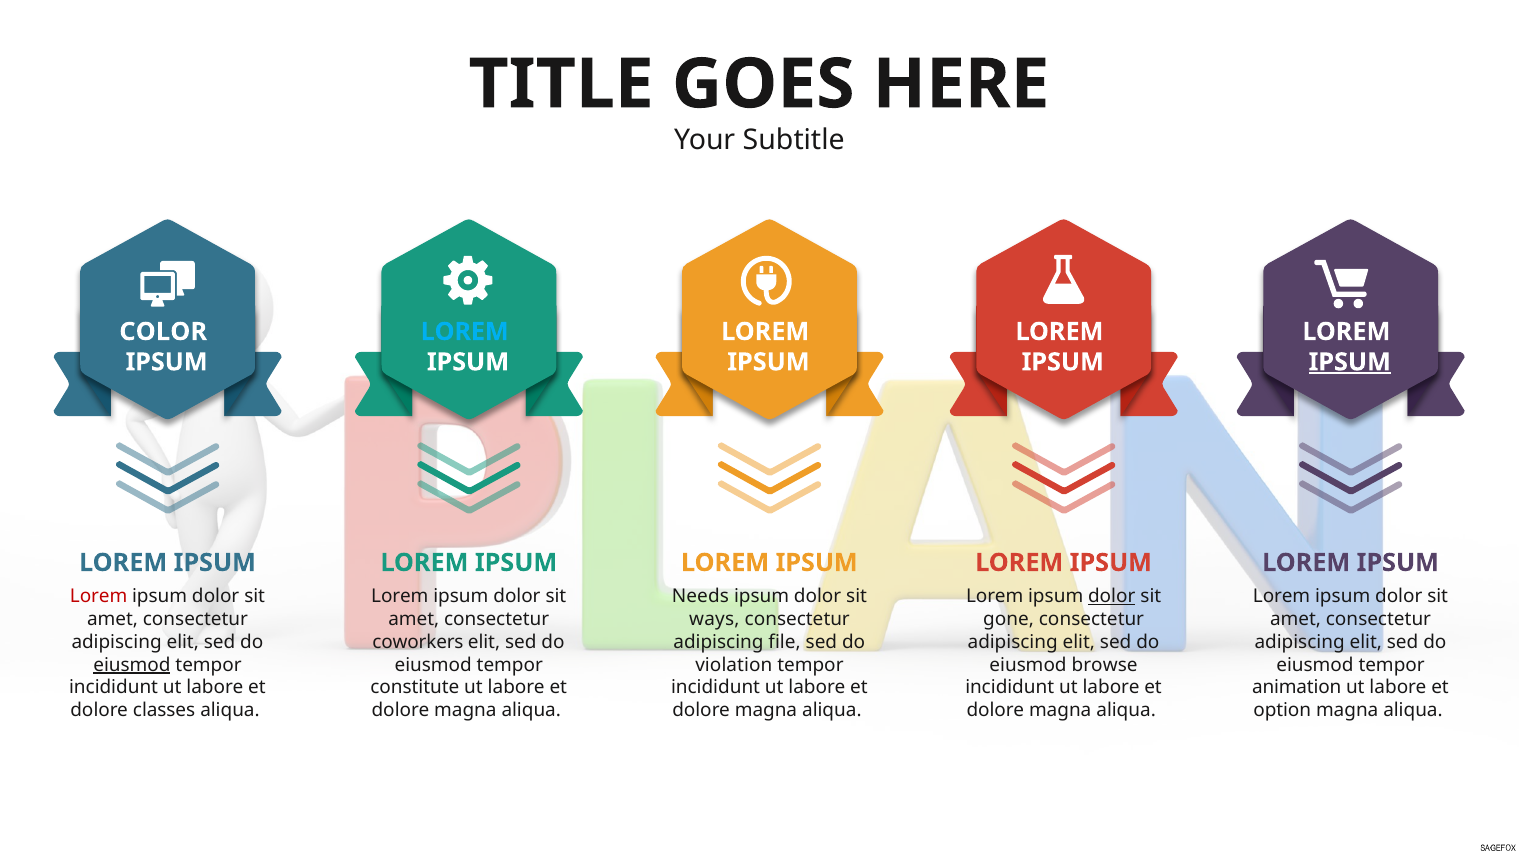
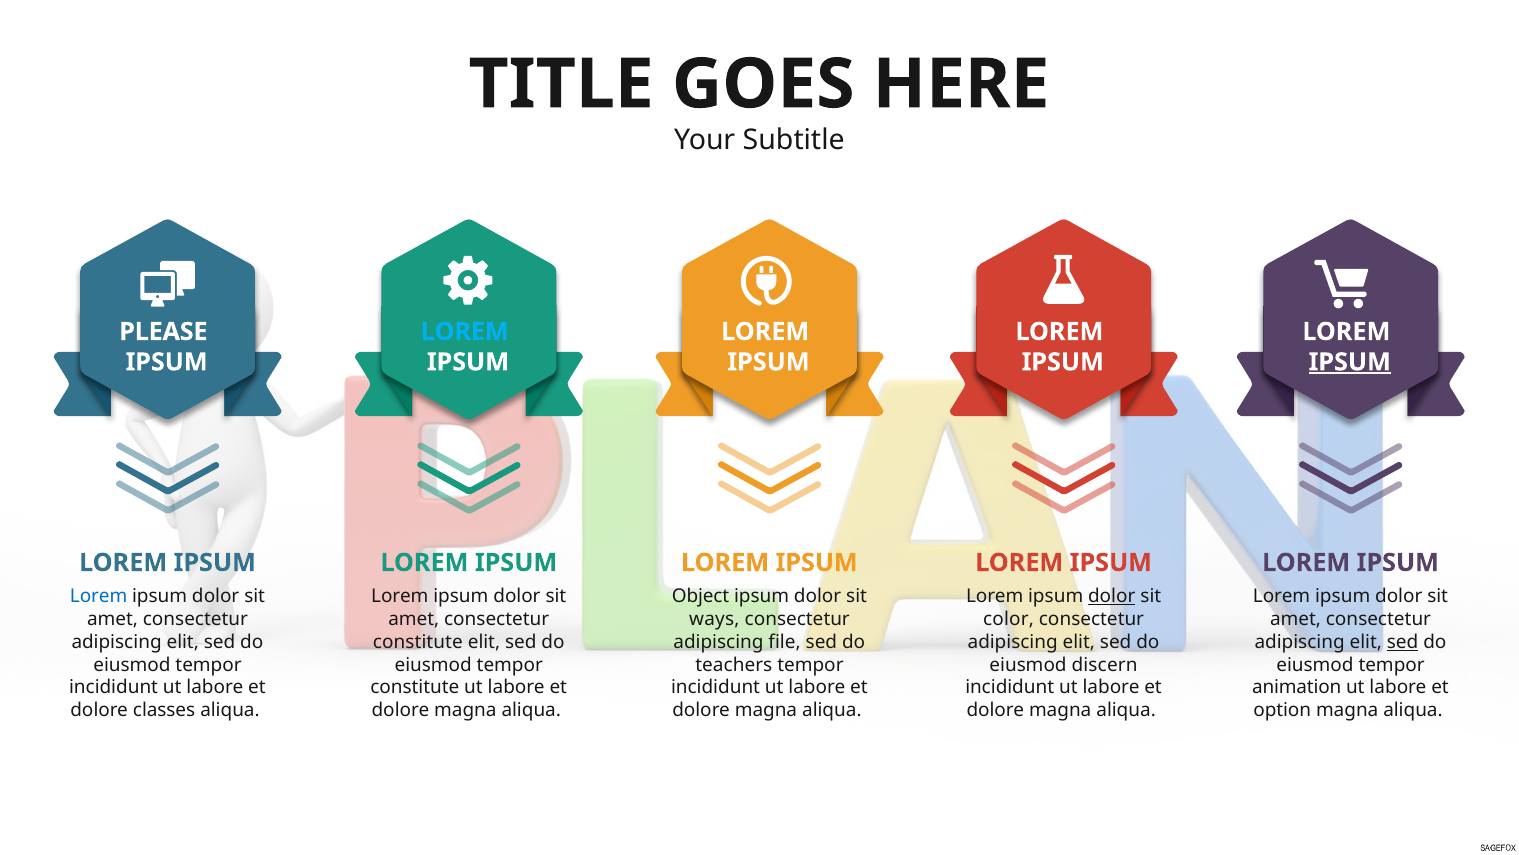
COLOR: COLOR -> PLEASE
Lorem at (99, 596) colour: red -> blue
Needs: Needs -> Object
gone: gone -> color
coworkers at (418, 642): coworkers -> constitute
sed at (1403, 642) underline: none -> present
eiusmod at (132, 664) underline: present -> none
violation: violation -> teachers
browse: browse -> discern
